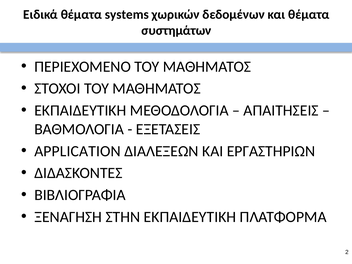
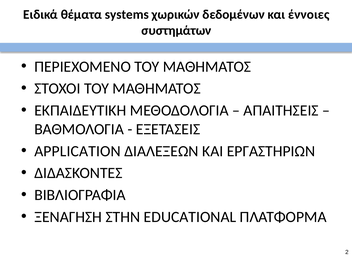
και θέματα: θέματα -> έννοιες
ΣΤΗΝ ΕΚΠΑΙΔΕΥΤΙΚΗ: ΕΚΠΑΙΔΕΥΤΙΚΗ -> EDUCATIONAL
